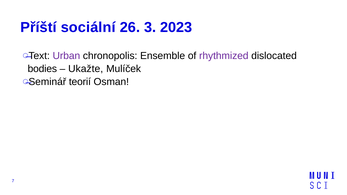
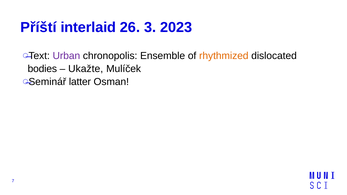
sociální: sociální -> interlaid
rhythmized colour: purple -> orange
teorií: teorií -> latter
